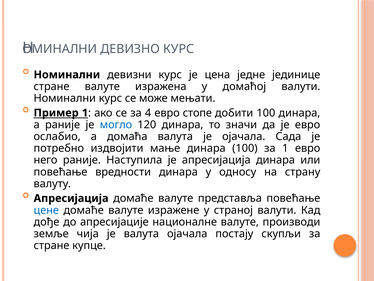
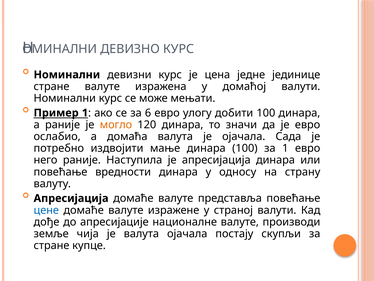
4: 4 -> 6
стопе: стопе -> улогу
могло colour: blue -> orange
